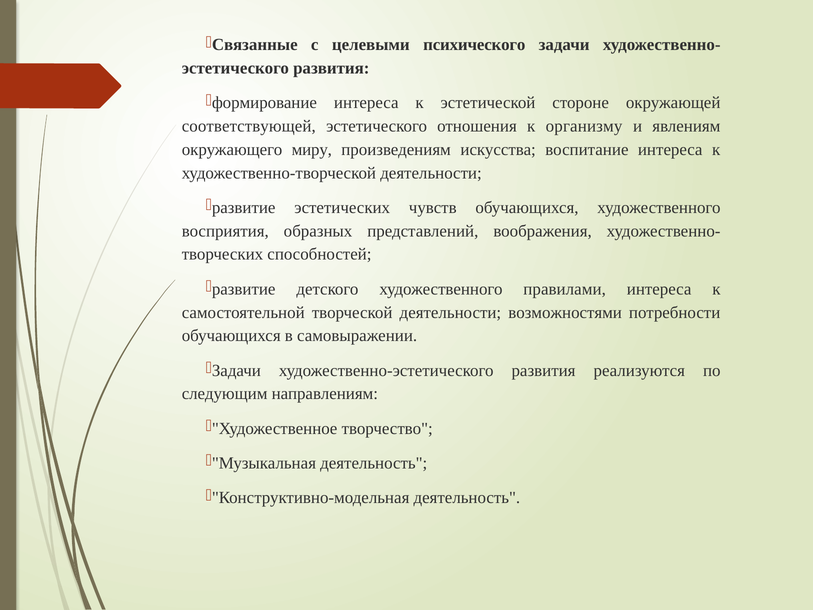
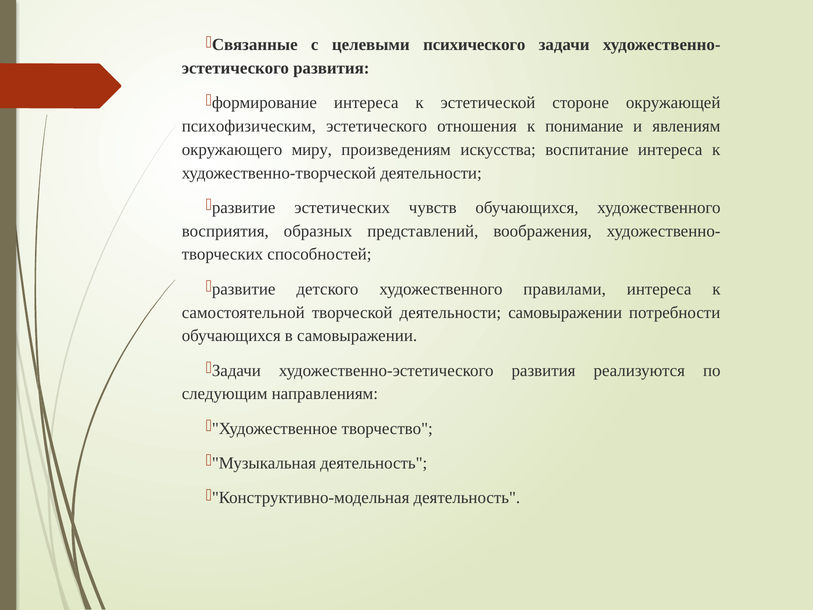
соответствующей: соответствующей -> психофизическим
организму: организму -> понимание
деятельности возможностями: возможностями -> самовыражении
